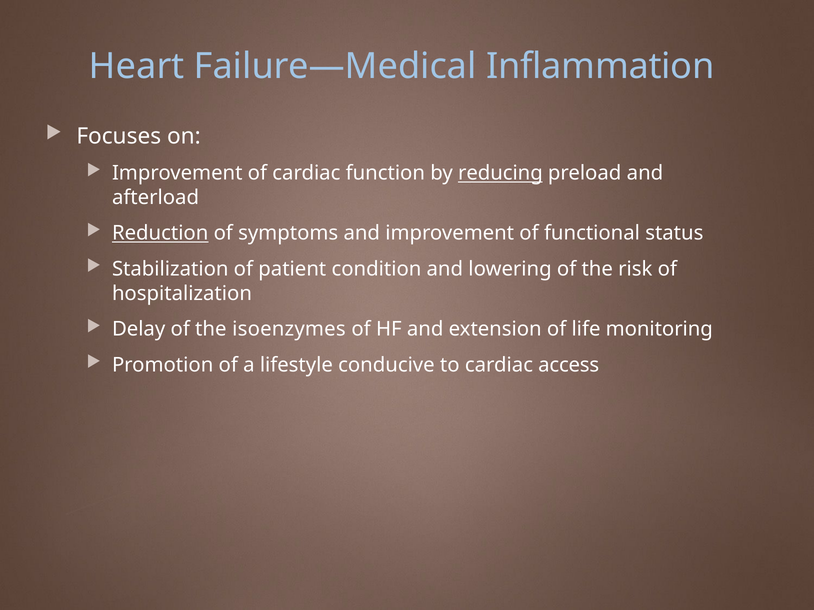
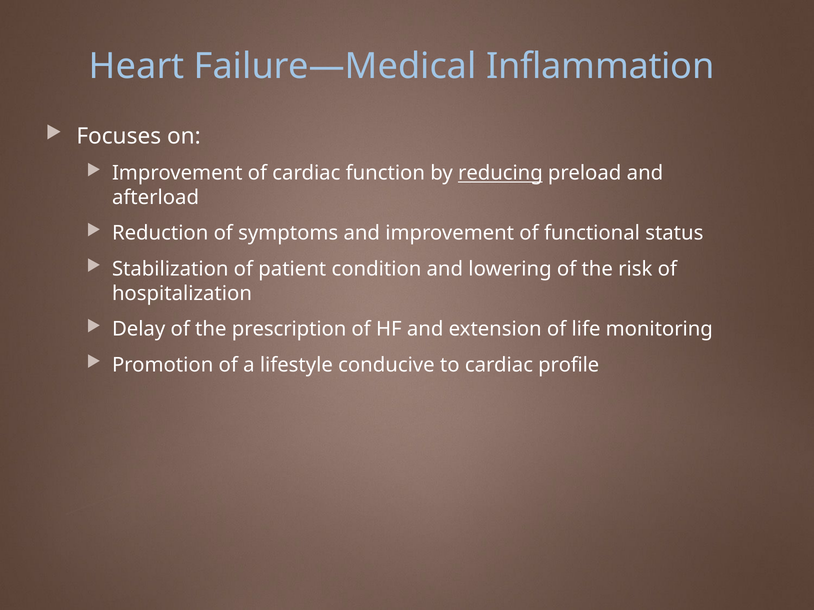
Reduction underline: present -> none
isoenzymes: isoenzymes -> prescription
access: access -> profile
